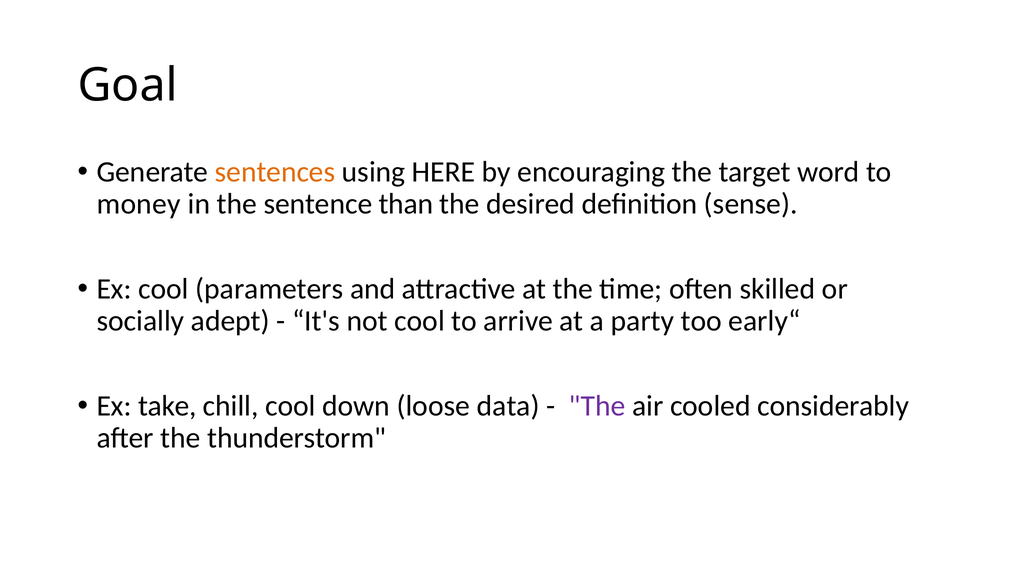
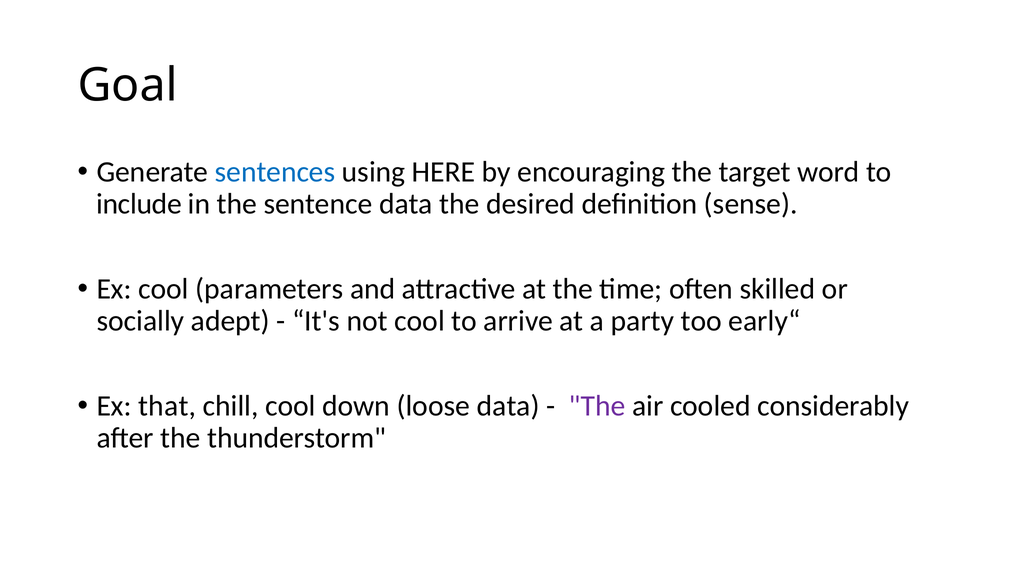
sentences colour: orange -> blue
money: money -> include
sentence than: than -> data
take: take -> that
